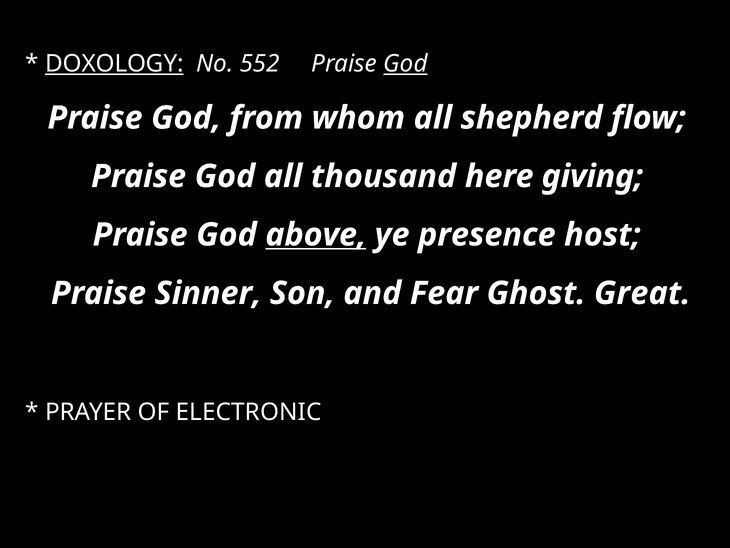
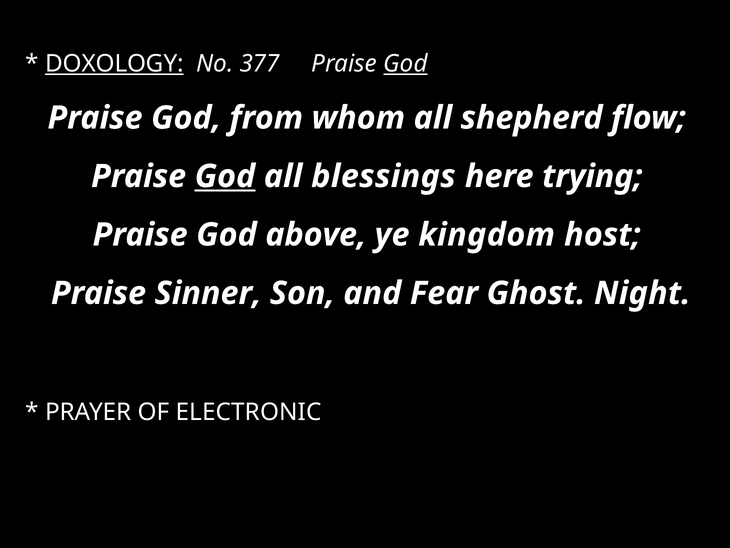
552: 552 -> 377
God at (225, 176) underline: none -> present
thousand: thousand -> blessings
giving: giving -> trying
above underline: present -> none
presence: presence -> kingdom
Great: Great -> Night
